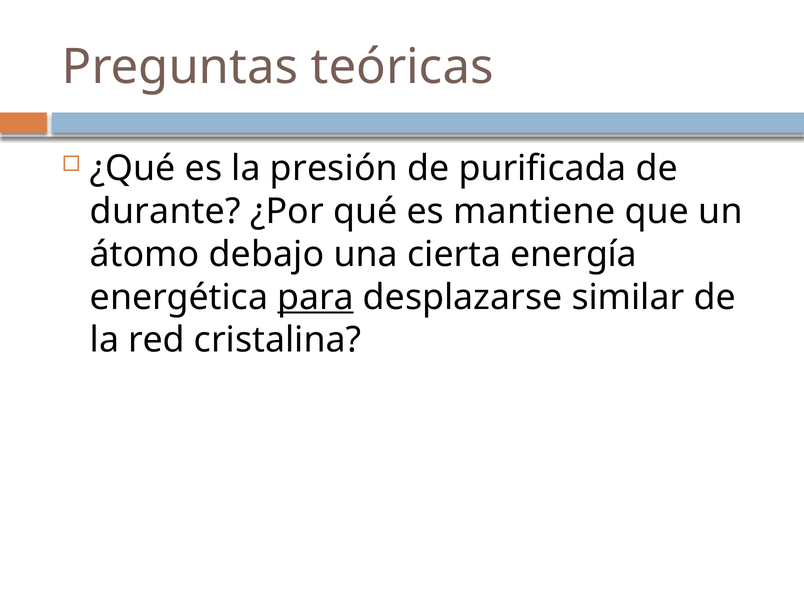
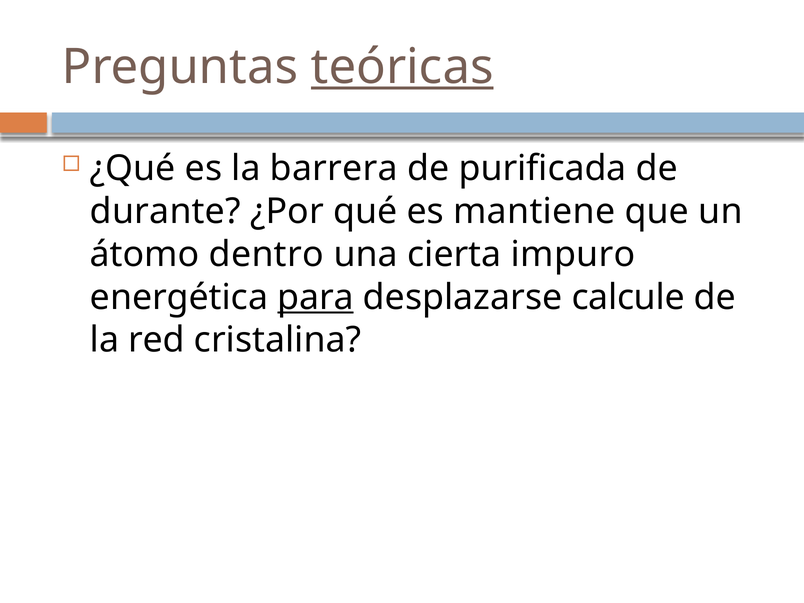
teóricas underline: none -> present
presión: presión -> barrera
debajo: debajo -> dentro
energía: energía -> impuro
similar: similar -> calcule
